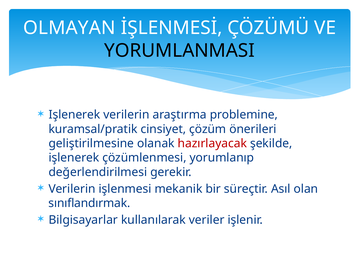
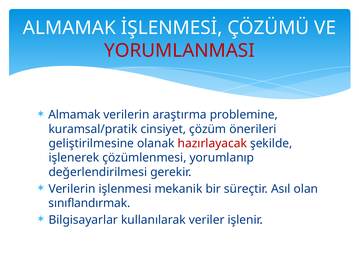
OLMAYAN at (69, 28): OLMAYAN -> ALMAMAK
YORUMLANMASI colour: black -> red
Işlenerek at (74, 115): Işlenerek -> Almamak
